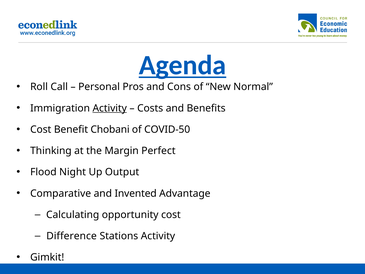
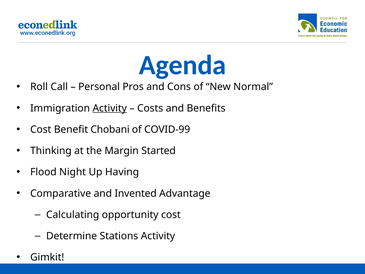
Agenda underline: present -> none
COVID-50: COVID-50 -> COVID-99
Perfect: Perfect -> Started
Output: Output -> Having
Difference: Difference -> Determine
